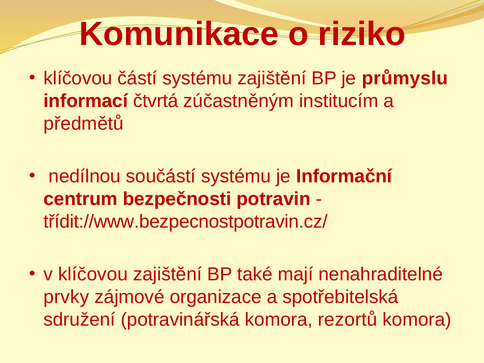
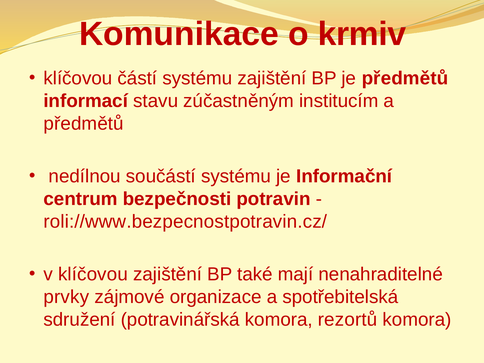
riziko: riziko -> krmiv
je průmyslu: průmyslu -> předmětů
čtvrtá: čtvrtá -> stavu
třídit://www.bezpecnostpotravin.cz/: třídit://www.bezpecnostpotravin.cz/ -> roli://www.bezpecnostpotravin.cz/
